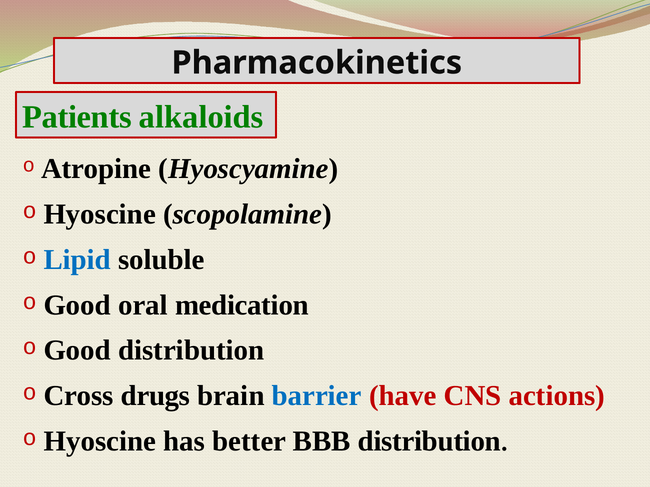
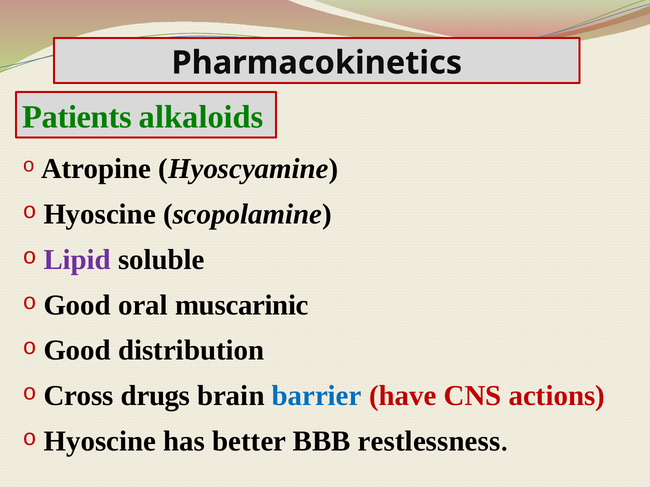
Lipid colour: blue -> purple
medication: medication -> muscarinic
BBB distribution: distribution -> restlessness
